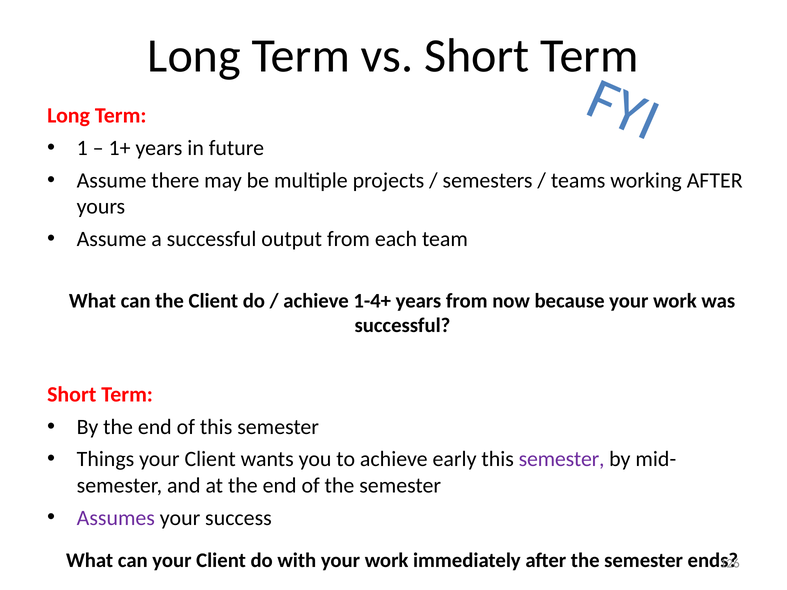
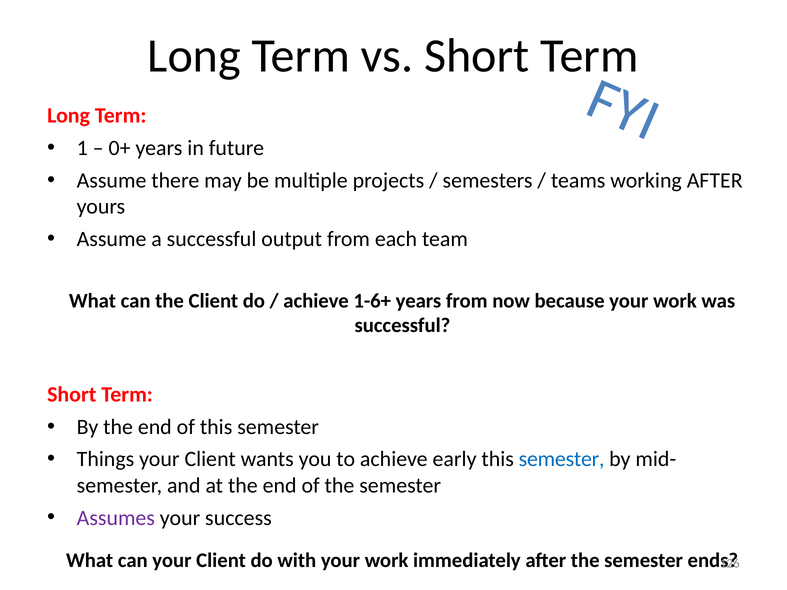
1+: 1+ -> 0+
1-4+: 1-4+ -> 1-6+
semester at (562, 459) colour: purple -> blue
